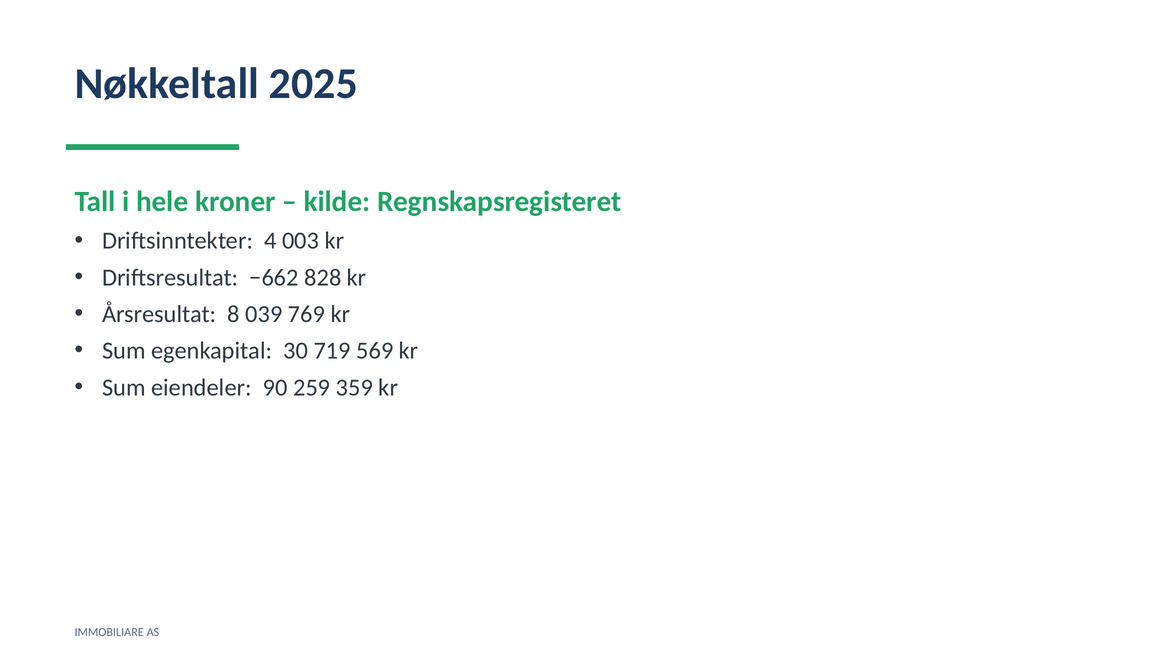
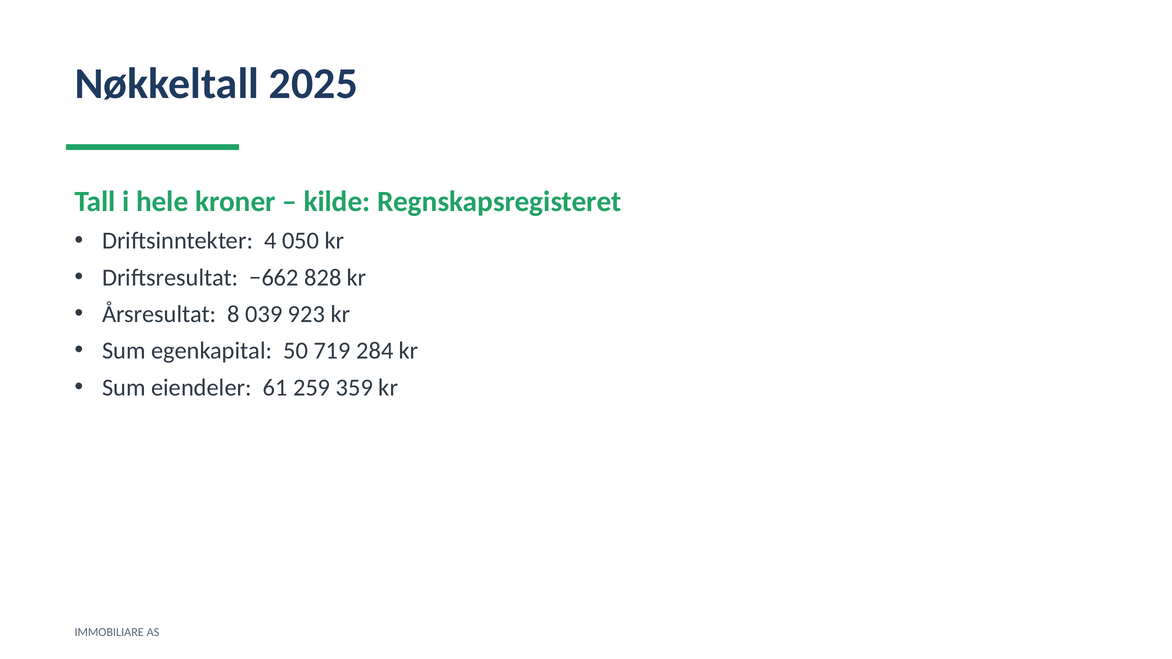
003: 003 -> 050
769: 769 -> 923
30: 30 -> 50
569: 569 -> 284
90: 90 -> 61
